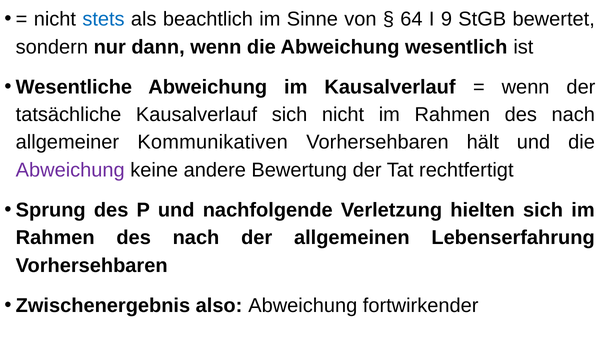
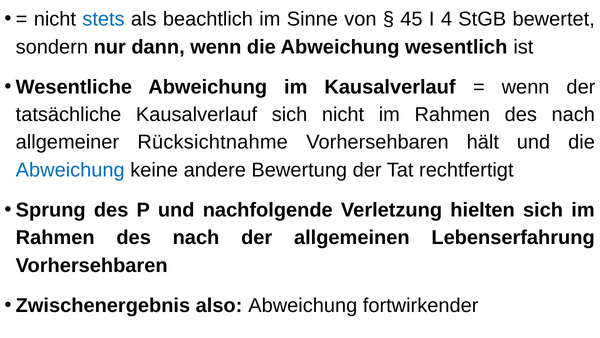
64: 64 -> 45
9: 9 -> 4
Kommunikativen: Kommunikativen -> Rücksichtnahme
Abweichung at (70, 170) colour: purple -> blue
